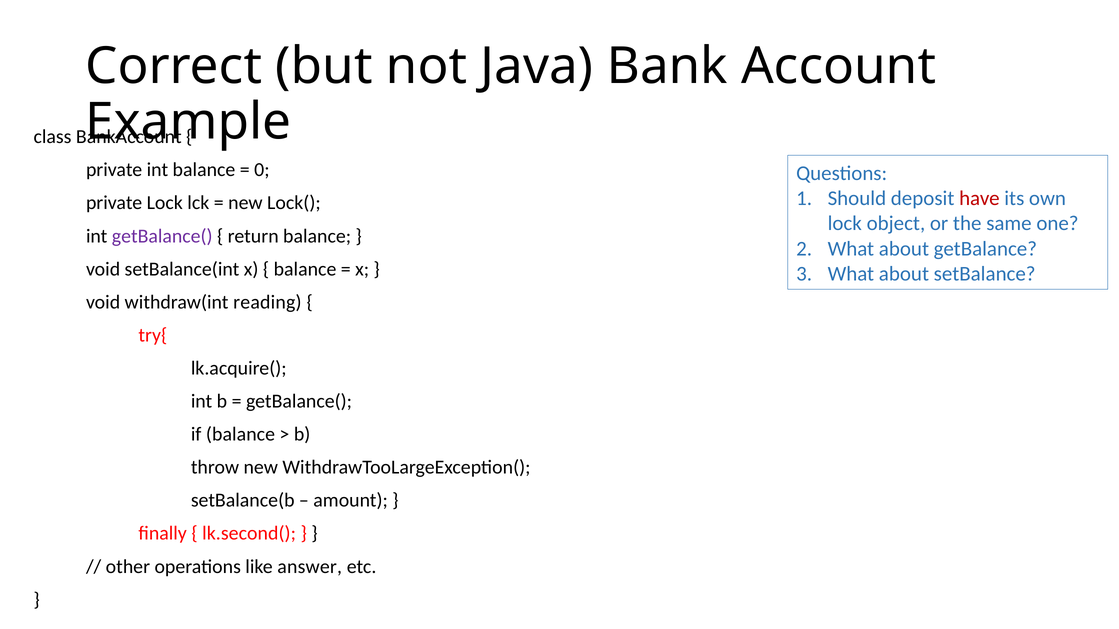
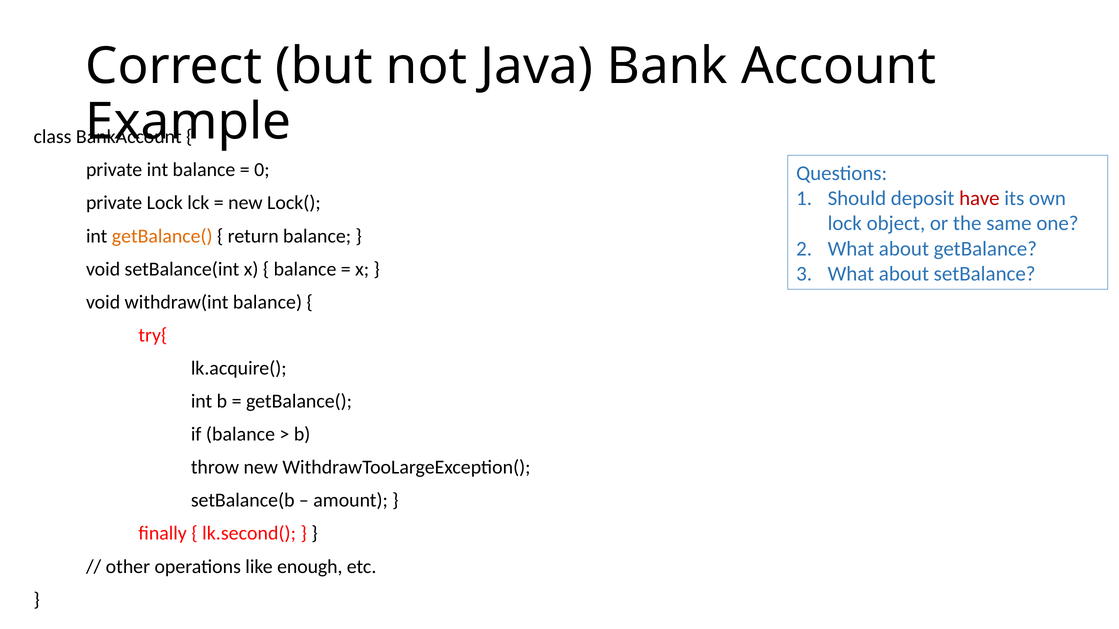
getBalance( at (162, 236) colour: purple -> orange
withdraw(int reading: reading -> balance
answer: answer -> enough
